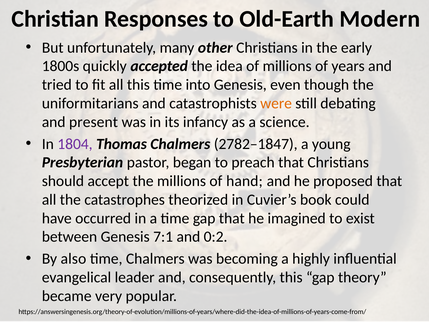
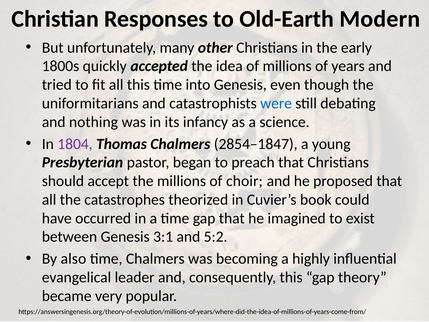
were colour: orange -> blue
present: present -> nothing
2782–1847: 2782–1847 -> 2854–1847
hand: hand -> choir
7:1: 7:1 -> 3:1
0:2: 0:2 -> 5:2
